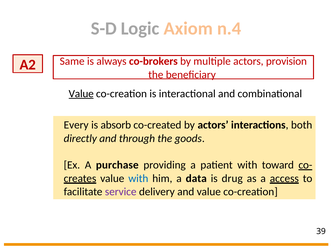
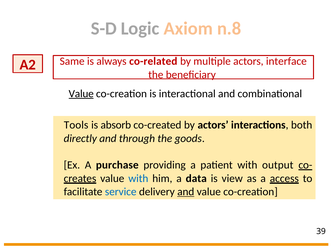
n.4: n.4 -> n.8
co-brokers: co-brokers -> co-related
provision: provision -> interface
Every: Every -> Tools
toward: toward -> output
drug: drug -> view
service colour: purple -> blue
and at (186, 192) underline: none -> present
